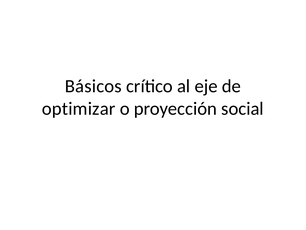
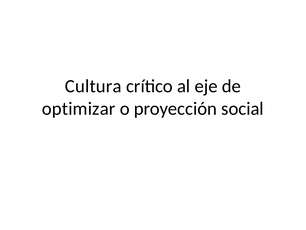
Básicos: Básicos -> Cultura
